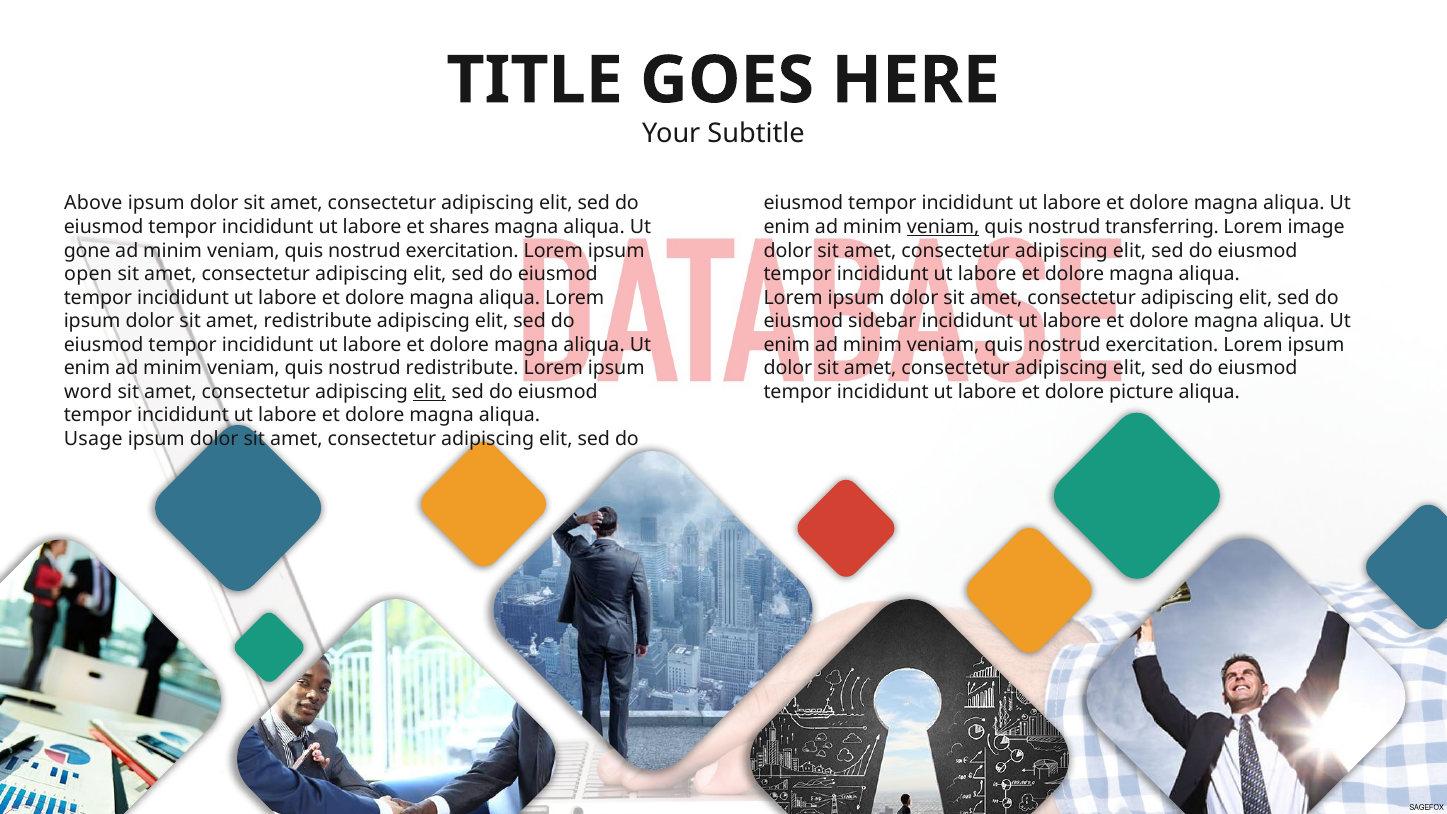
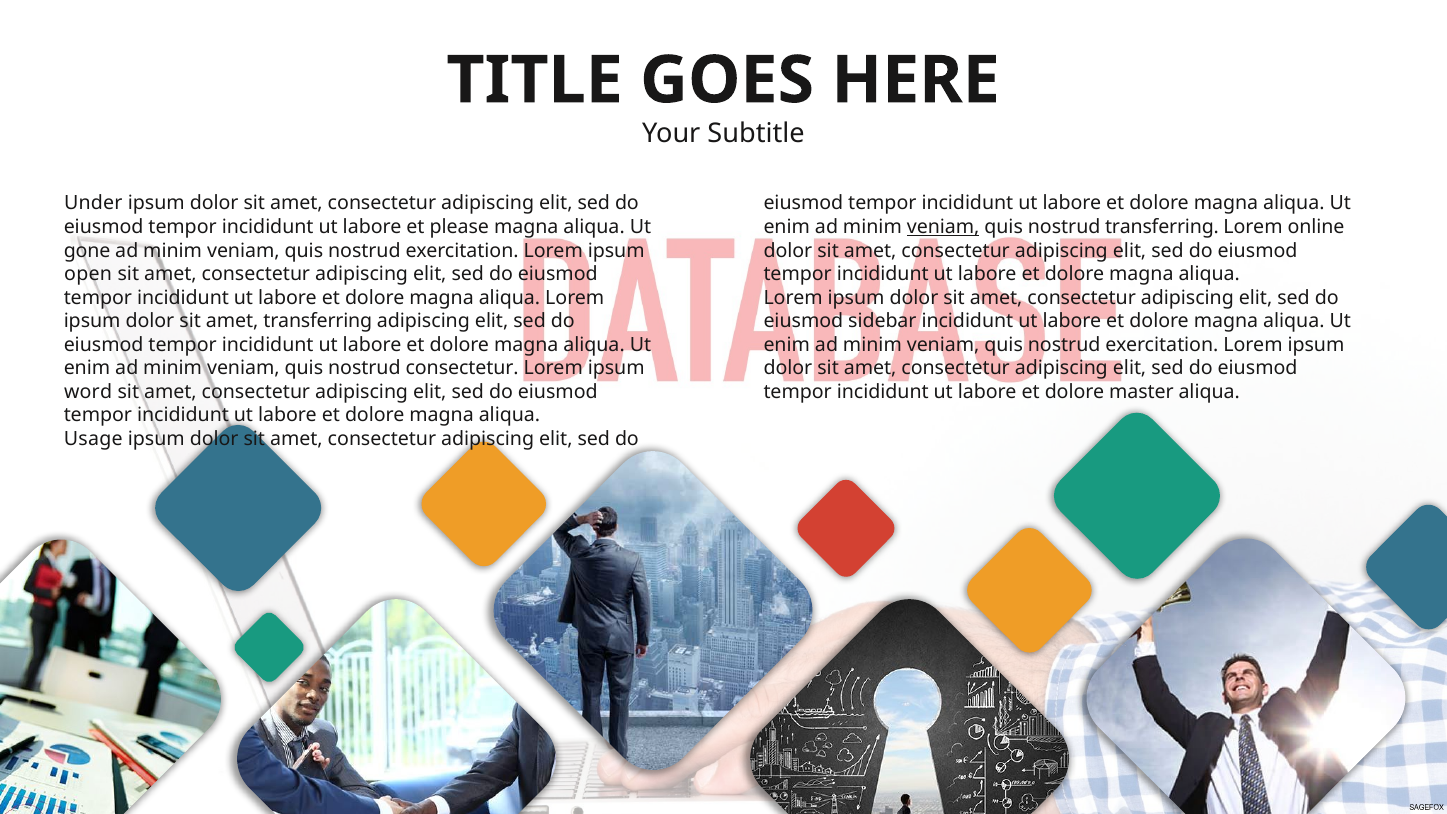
Above: Above -> Under
shares: shares -> please
image: image -> online
amet redistribute: redistribute -> transferring
nostrud redistribute: redistribute -> consectetur
elit at (430, 392) underline: present -> none
picture: picture -> master
